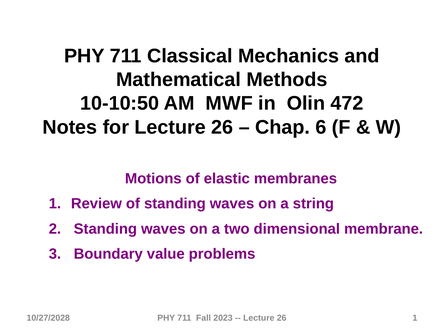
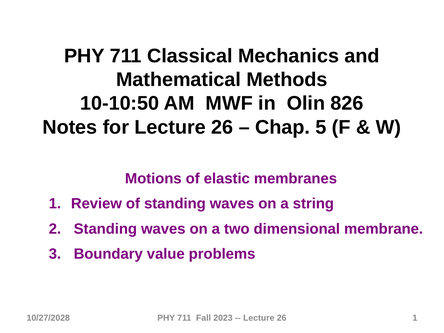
472: 472 -> 826
6: 6 -> 5
